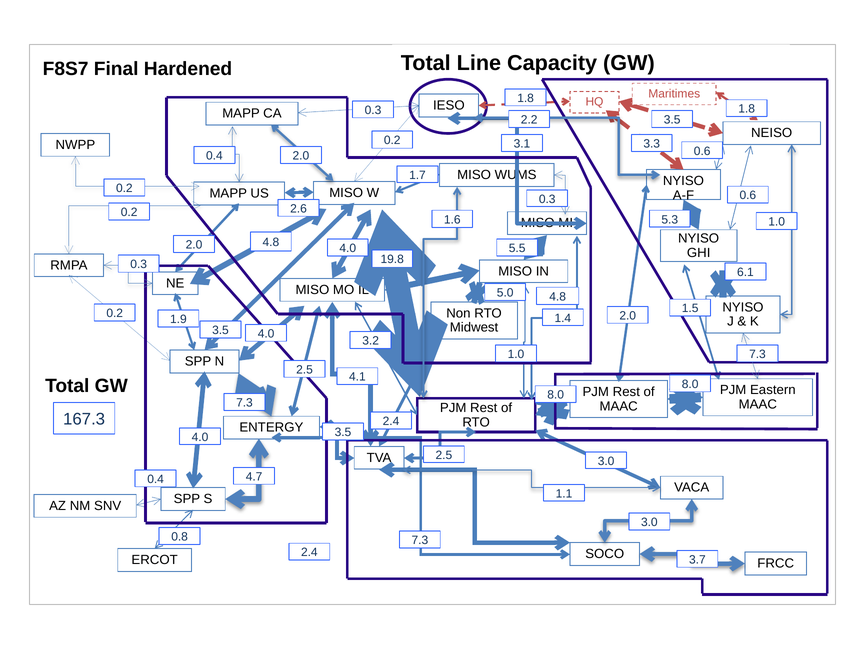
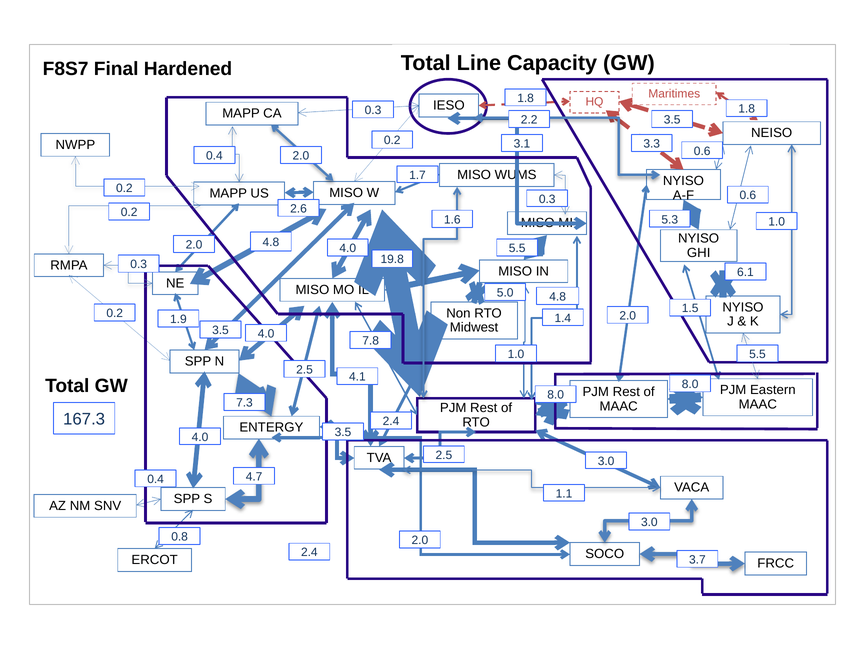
3.2: 3.2 -> 7.8
7.3 at (757, 354): 7.3 -> 5.5
7.3 at (420, 540): 7.3 -> 2.0
